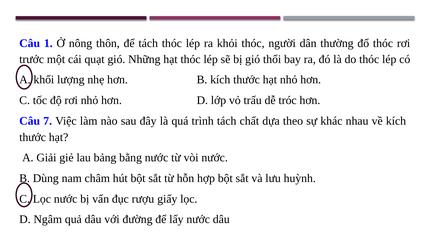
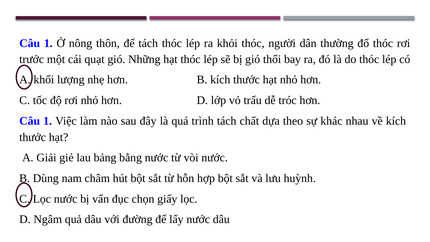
7 at (48, 121): 7 -> 1
rượu: rượu -> chọn
